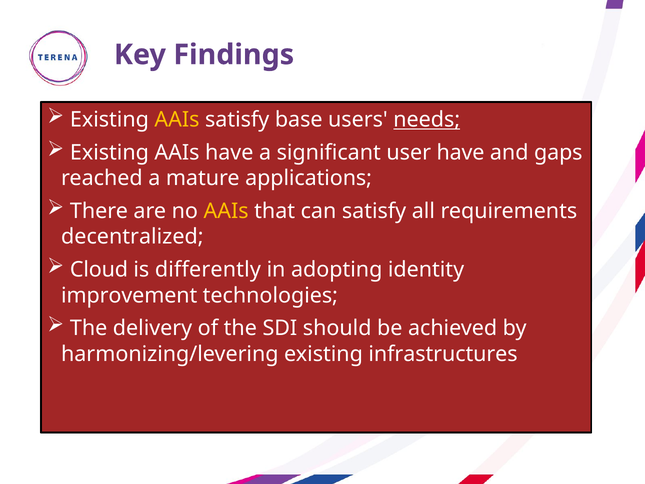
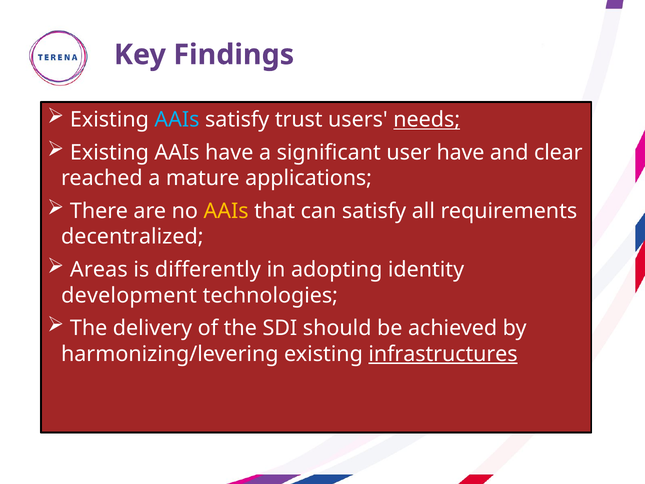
AAIs at (177, 120) colour: yellow -> light blue
base: base -> trust
gaps: gaps -> clear
Cloud: Cloud -> Areas
improvement: improvement -> development
infrastructures underline: none -> present
